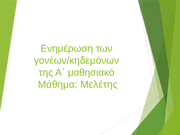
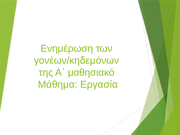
Μελέτης: Μελέτης -> Εργασία
